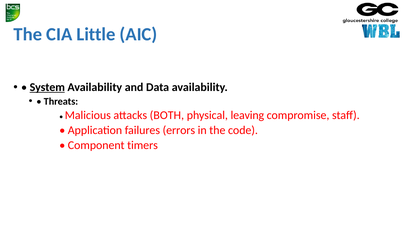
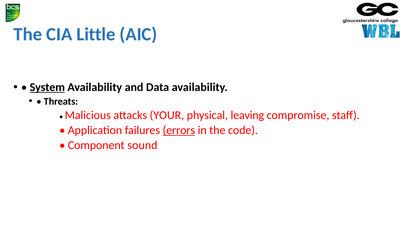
BOTH: BOTH -> YOUR
errors underline: none -> present
timers: timers -> sound
